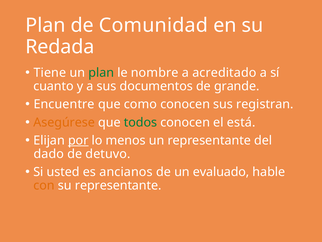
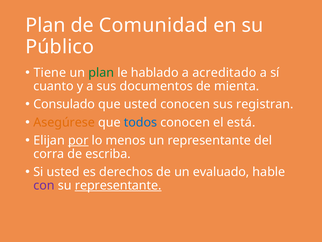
Redada: Redada -> Público
nombre: nombre -> hablado
grande: grande -> mienta
Encuentre: Encuentre -> Consulado
que como: como -> usted
todos colour: green -> blue
dado: dado -> corra
detuvo: detuvo -> escriba
ancianos: ancianos -> derechos
con colour: orange -> purple
representante at (118, 185) underline: none -> present
